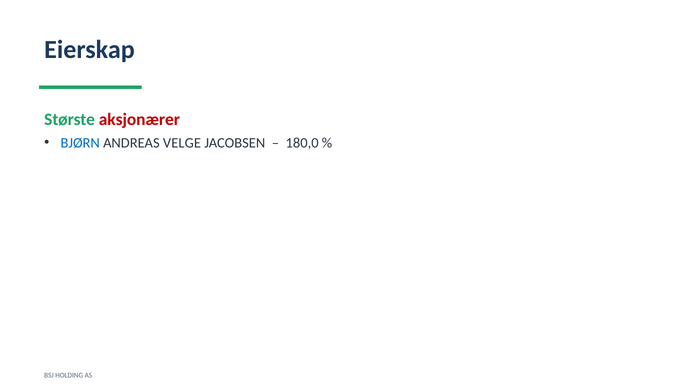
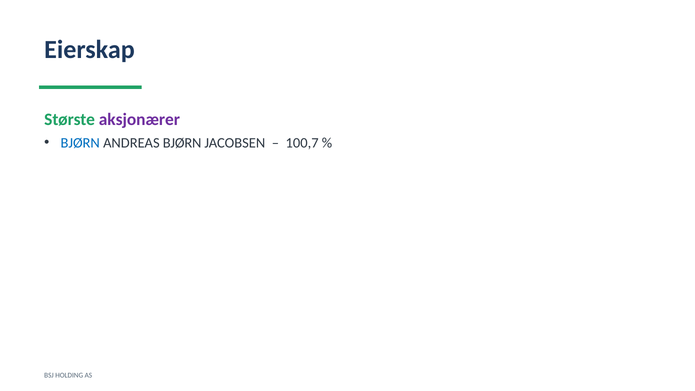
aksjonærer colour: red -> purple
ANDREAS VELGE: VELGE -> BJØRN
180,0: 180,0 -> 100,7
